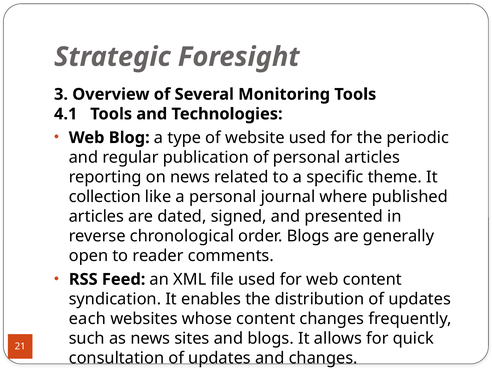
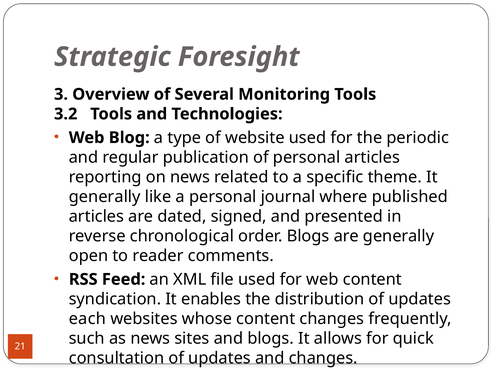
4.1: 4.1 -> 3.2
collection at (105, 197): collection -> generally
